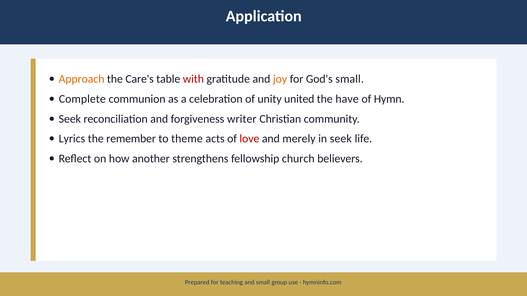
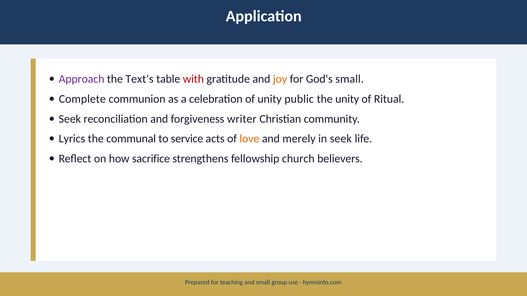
Approach colour: orange -> purple
Care's: Care's -> Text's
united: united -> public
the have: have -> unity
Hymn: Hymn -> Ritual
remember: remember -> communal
theme: theme -> service
love colour: red -> orange
another: another -> sacrifice
